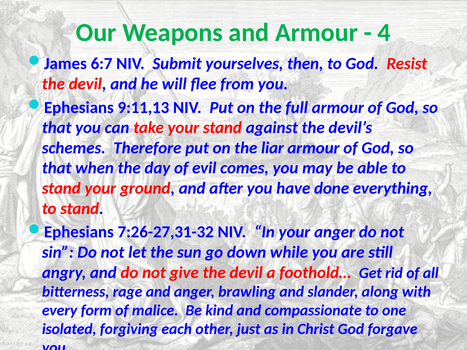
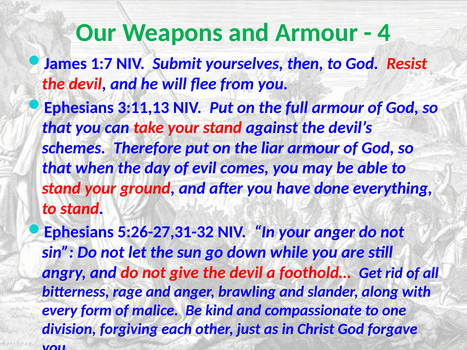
6:7: 6:7 -> 1:7
9:11,13: 9:11,13 -> 3:11,13
7:26-27,31-32: 7:26-27,31-32 -> 5:26-27,31-32
isolated: isolated -> division
